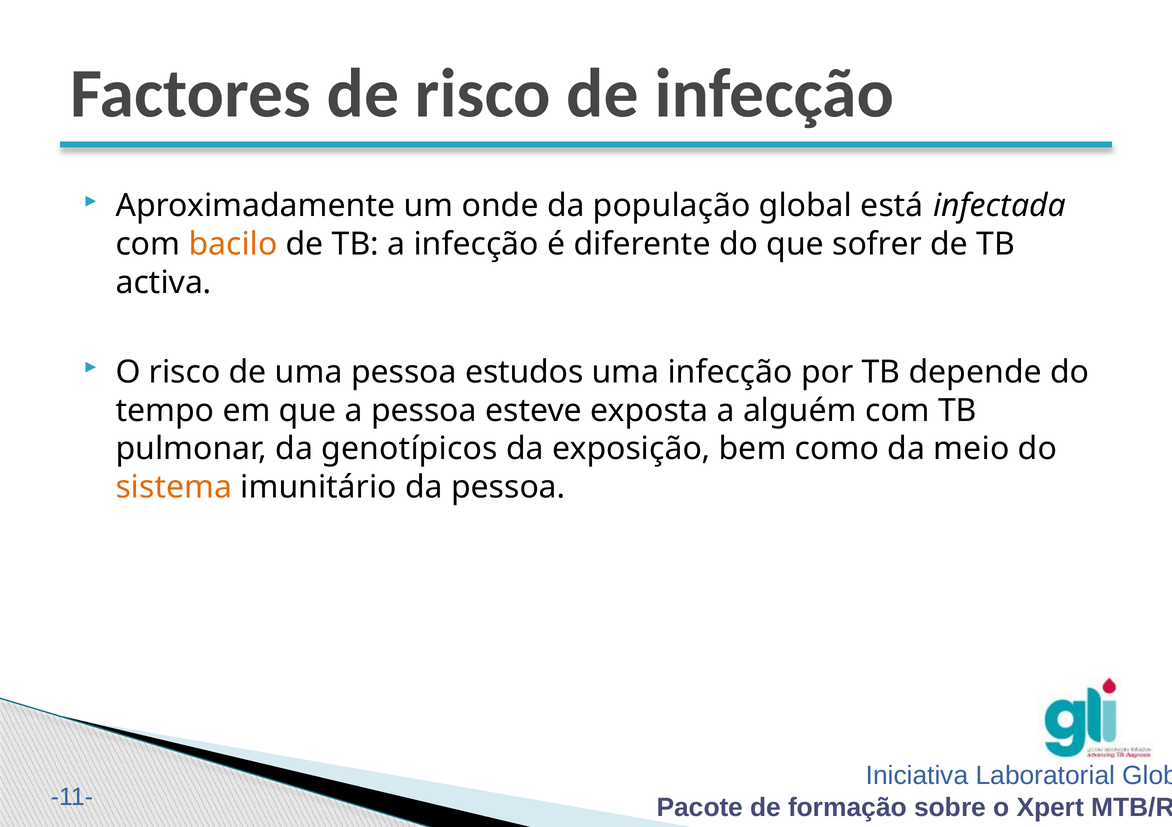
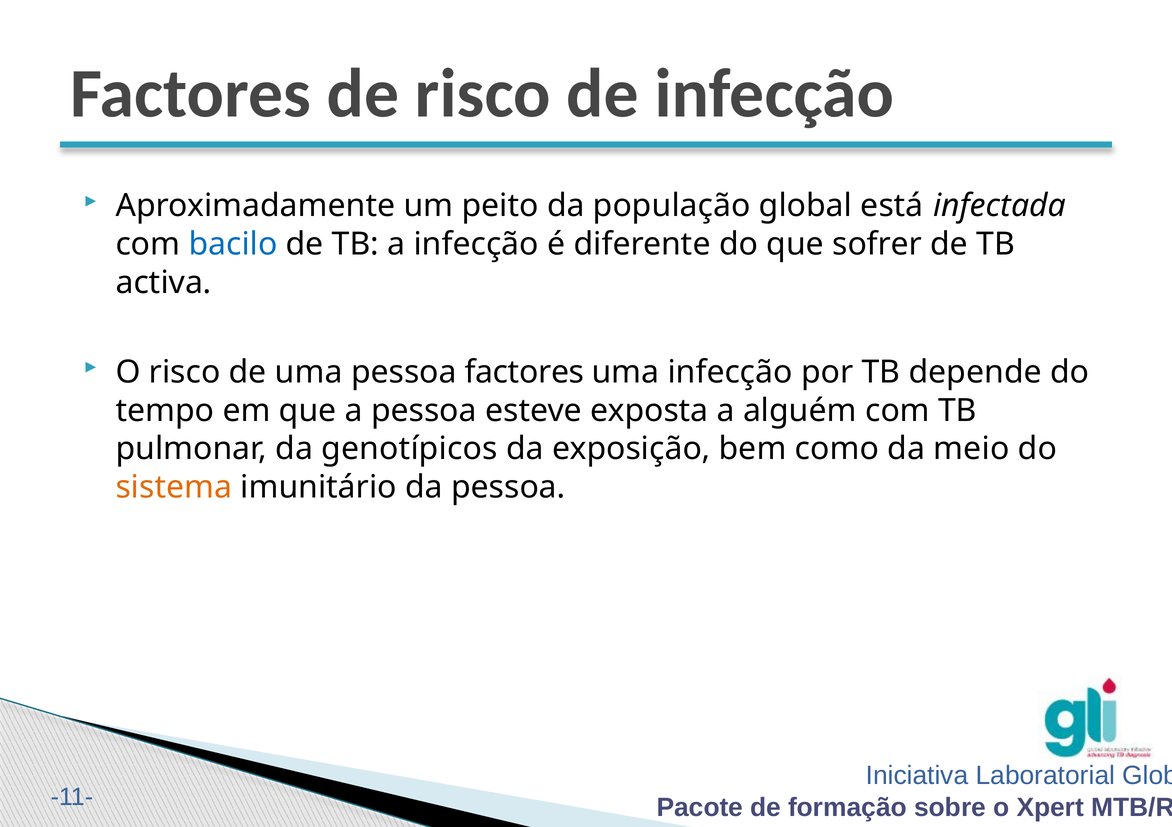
onde: onde -> peito
bacilo colour: orange -> blue
uma pessoa estudos: estudos -> factores
